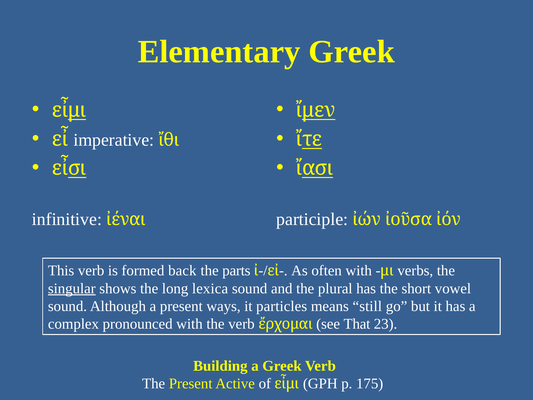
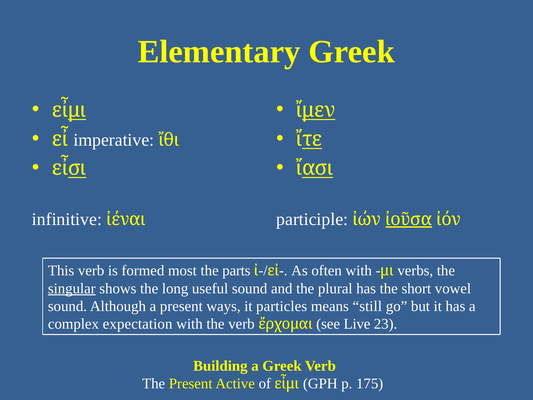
ἰοῦσα underline: none -> present
back: back -> most
lexica: lexica -> useful
pronounced: pronounced -> expectation
That: That -> Live
